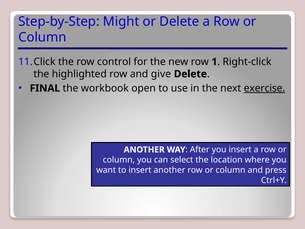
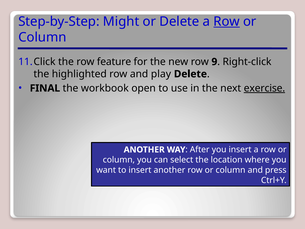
Row at (227, 21) underline: none -> present
control: control -> feature
1: 1 -> 9
give: give -> play
